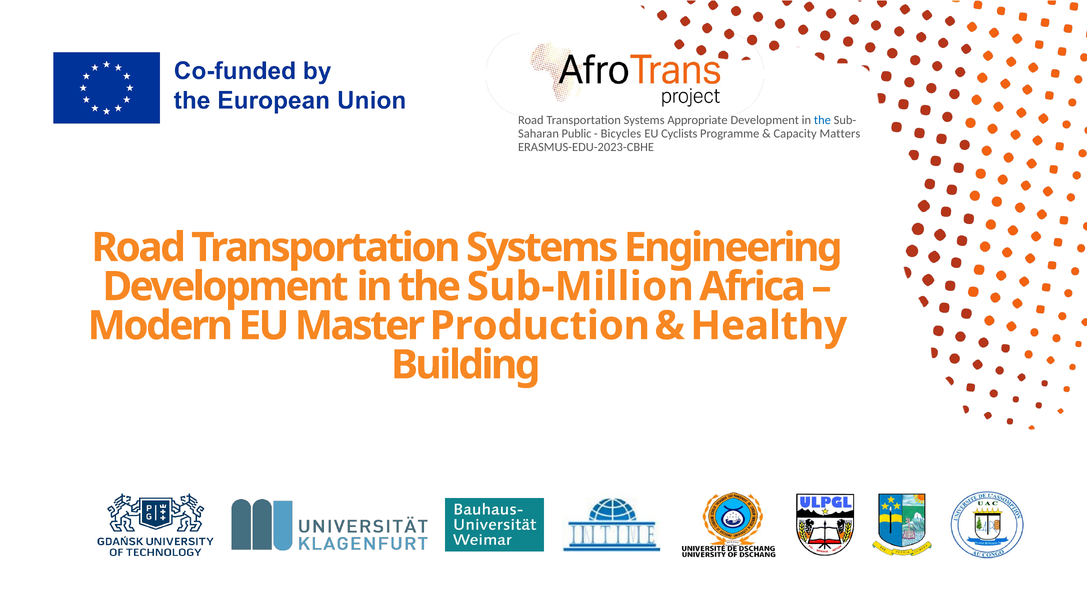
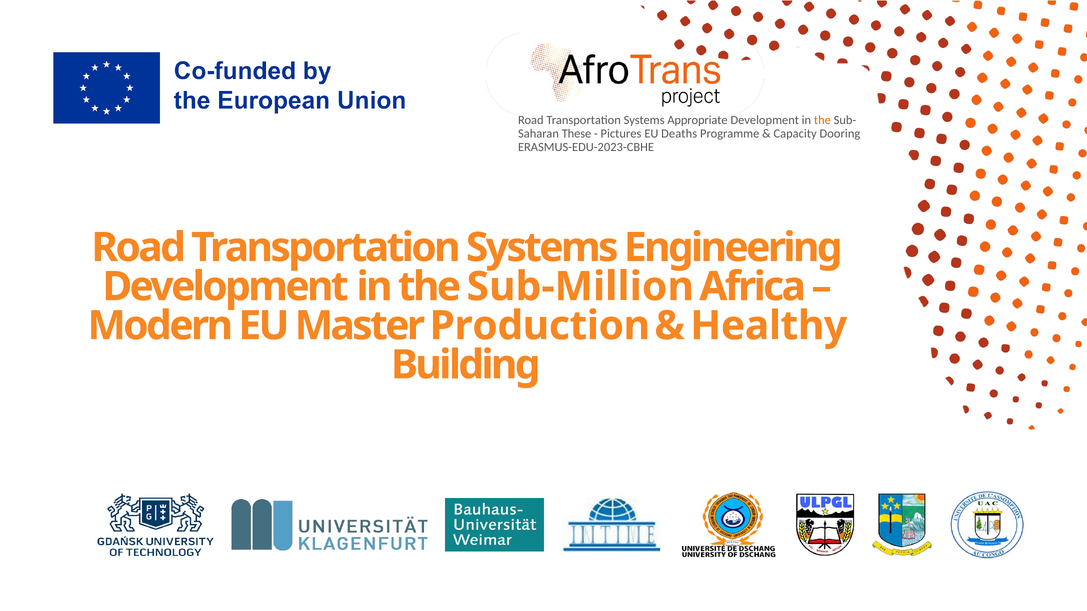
the at (822, 120) colour: blue -> orange
Public: Public -> These
Bicycles: Bicycles -> Pictures
Cyclists: Cyclists -> Deaths
Matters: Matters -> Dooring
